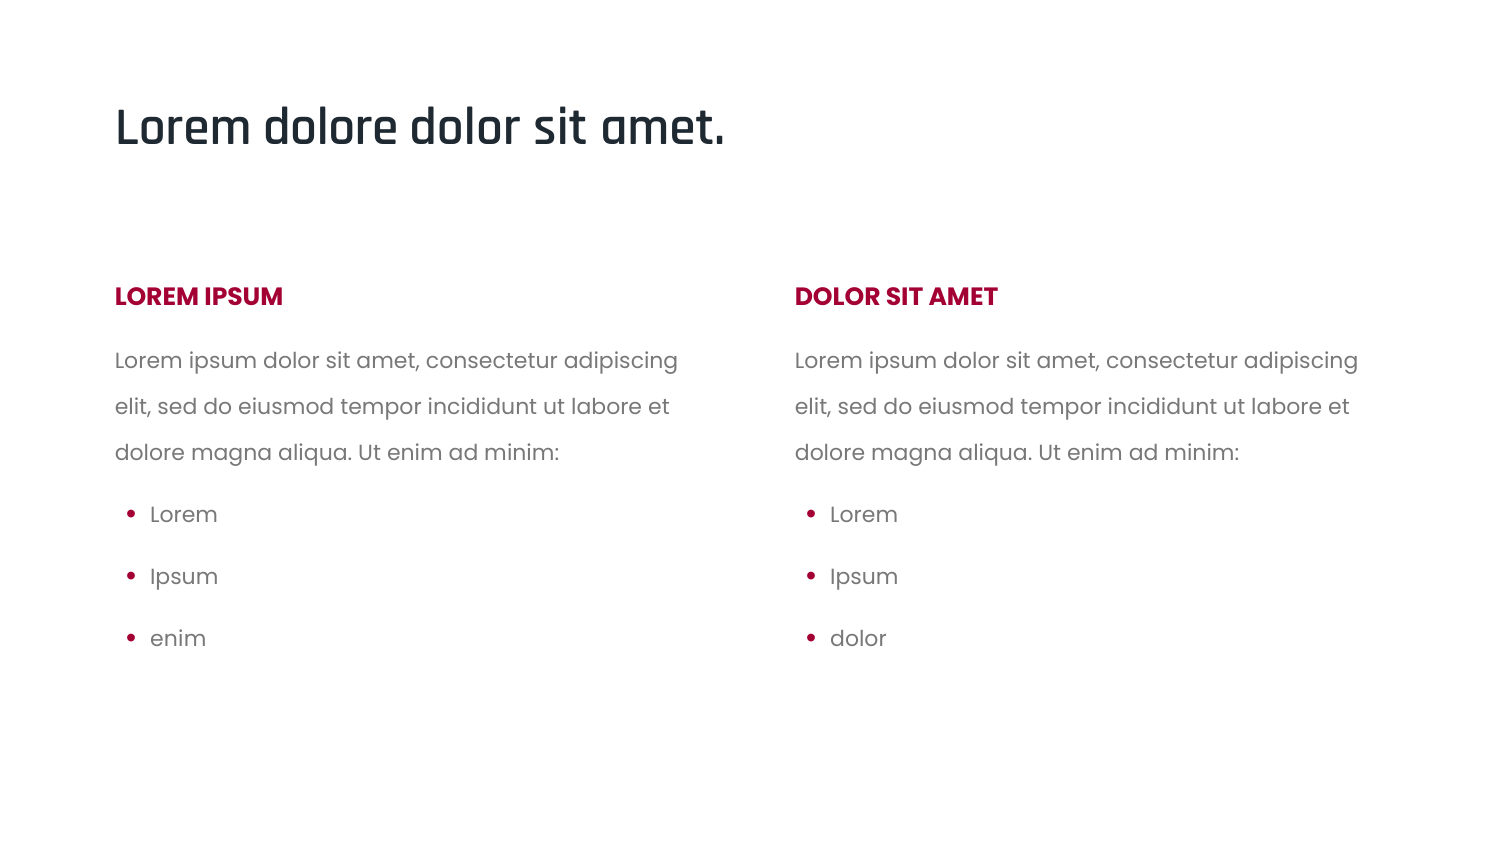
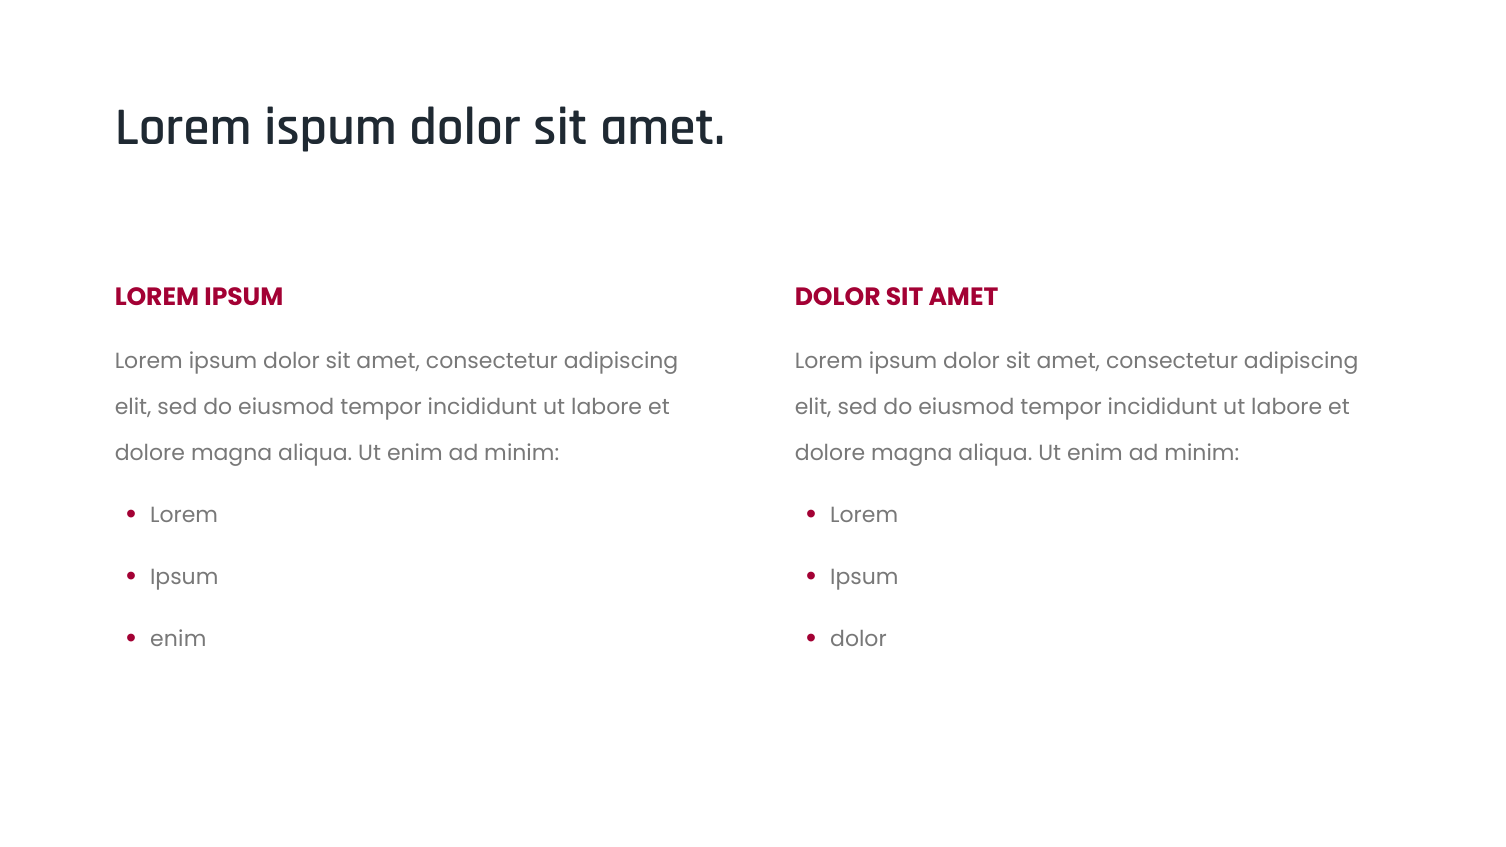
Lorem dolore: dolore -> ispum
